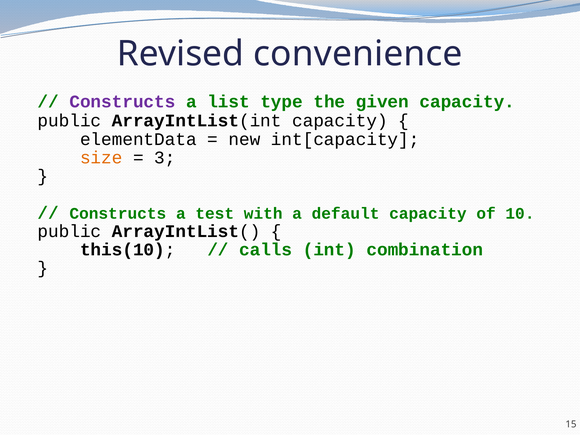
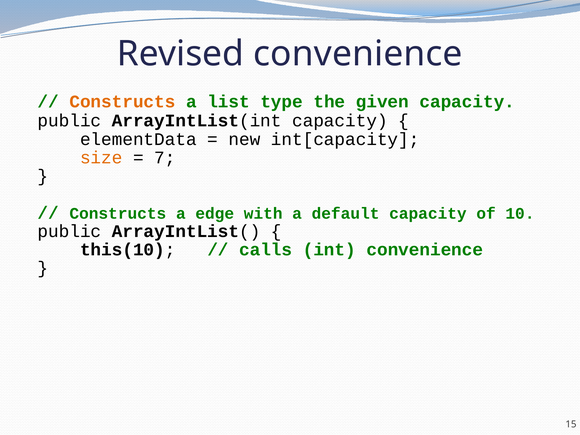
Constructs at (122, 102) colour: purple -> orange
3: 3 -> 7
test: test -> edge
int combination: combination -> convenience
